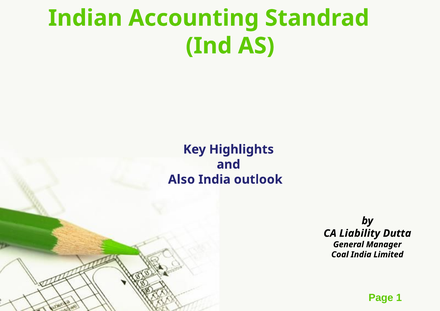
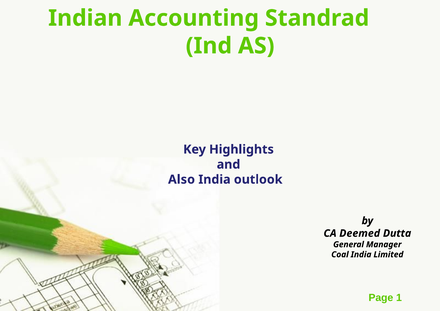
Liability: Liability -> Deemed
